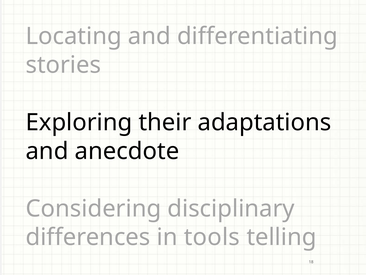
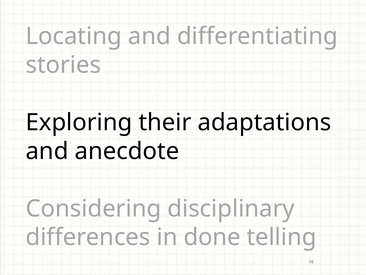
tools: tools -> done
